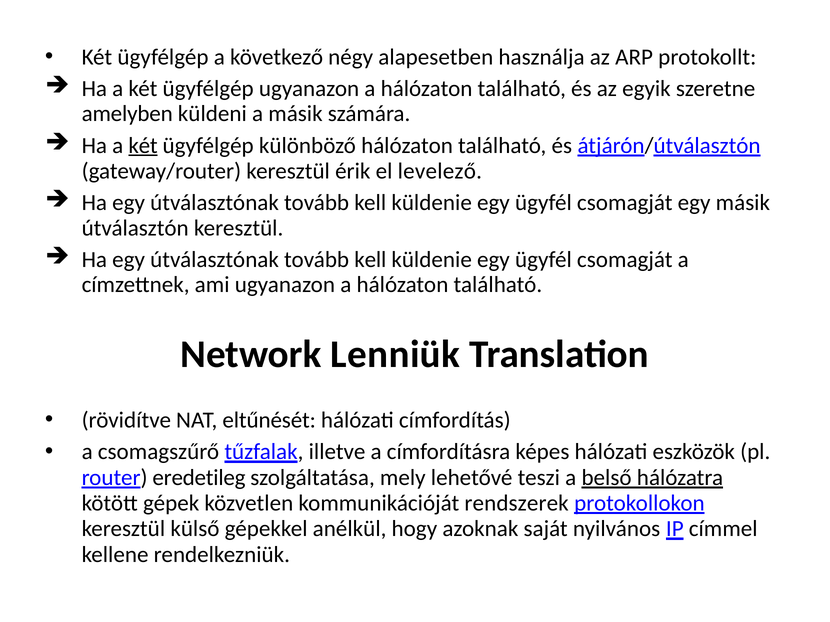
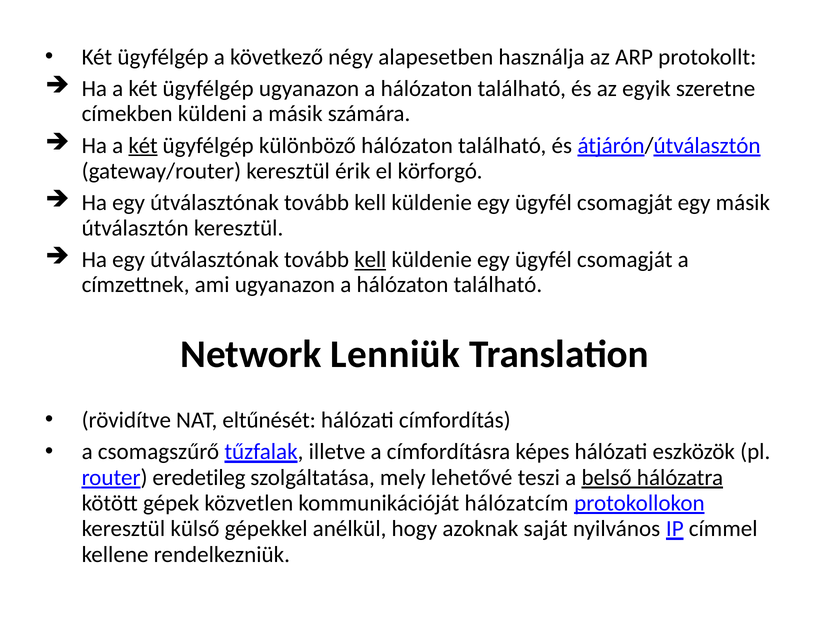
amelyben: amelyben -> címekben
levelező: levelező -> körforgó
kell at (370, 260) underline: none -> present
rendszerek: rendszerek -> hálózatcím
